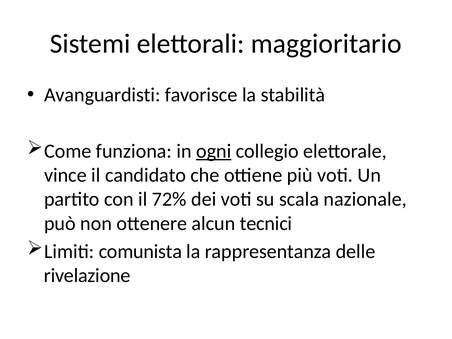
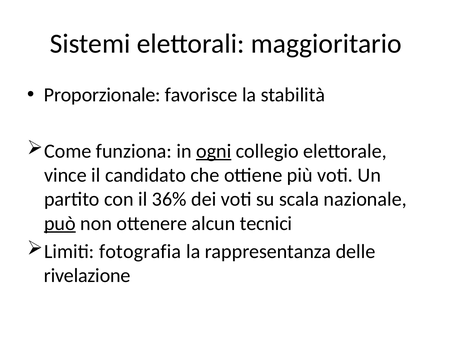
Avanguardisti: Avanguardisti -> Proporzionale
72%: 72% -> 36%
può underline: none -> present
comunista: comunista -> fotografia
